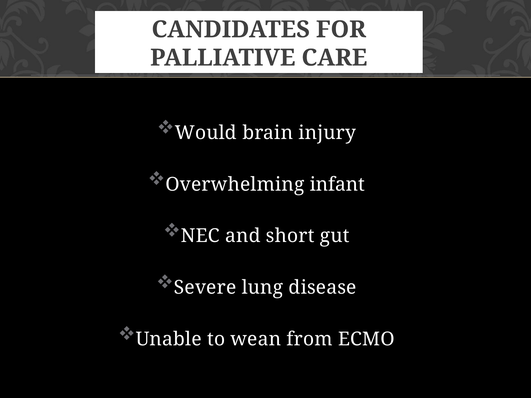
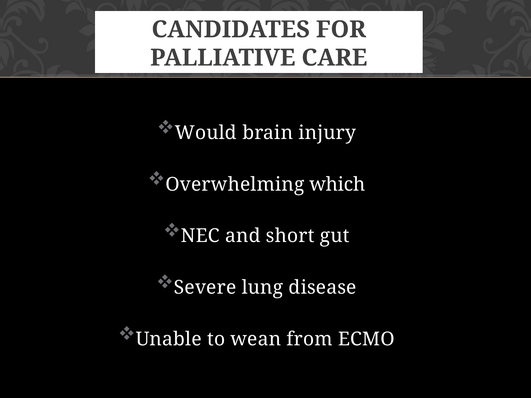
infant: infant -> which
